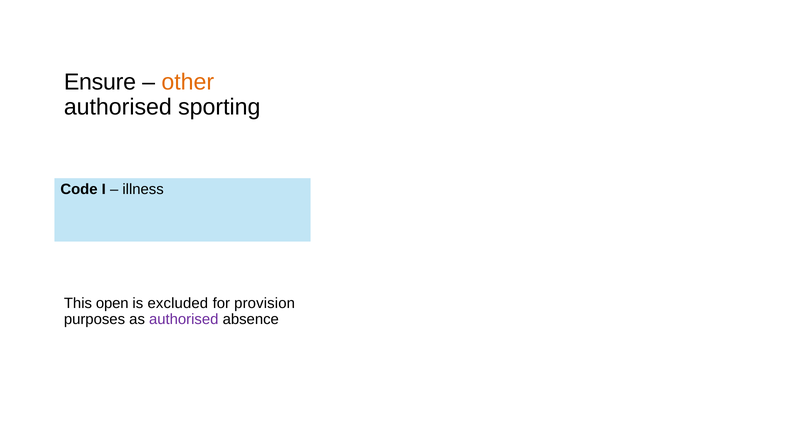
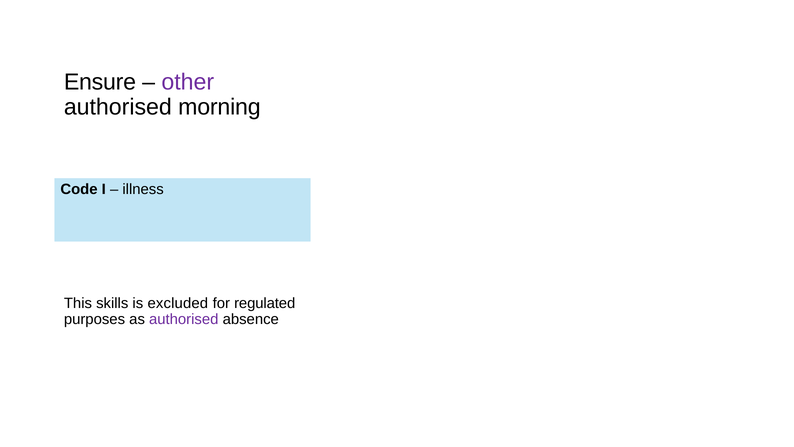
other colour: orange -> purple
sporting: sporting -> morning
open: open -> skills
provision: provision -> regulated
